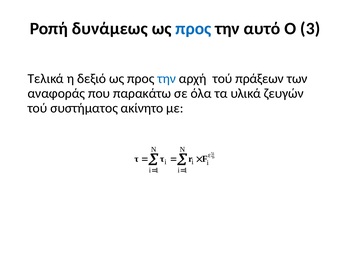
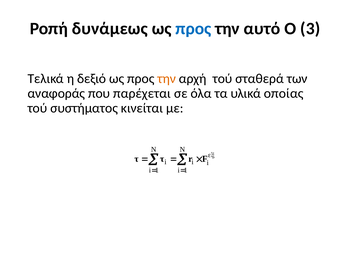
την at (167, 79) colour: blue -> orange
πράξεων: πράξεων -> σταθερά
παρακάτω: παρακάτω -> παρέχεται
ζευγών: ζευγών -> οποίας
ακίνητο: ακίνητο -> κινείται
